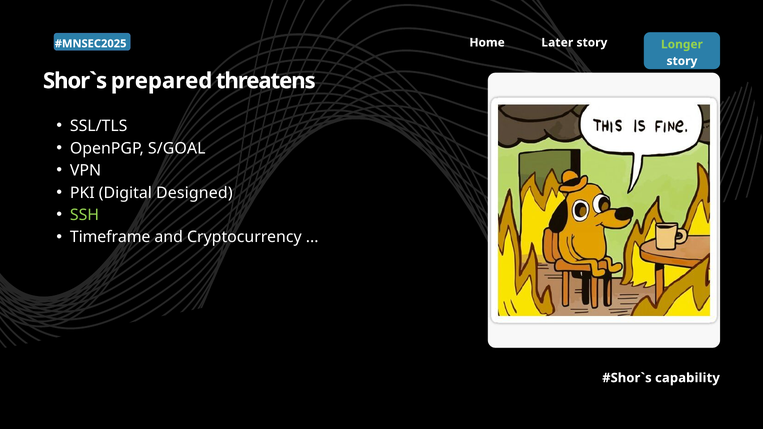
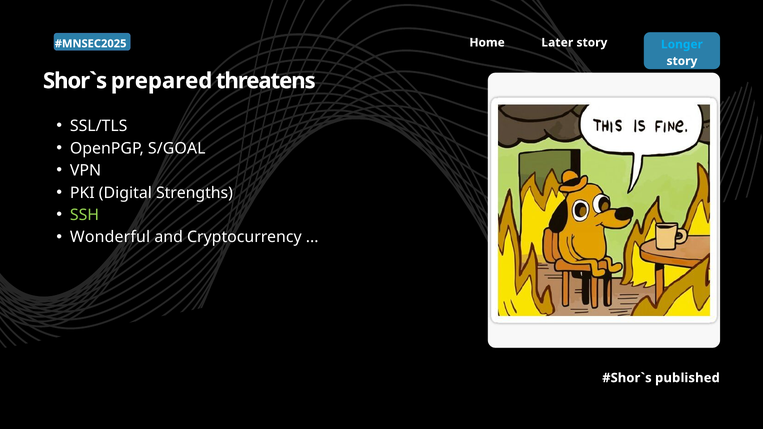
Longer colour: light green -> light blue
Designed: Designed -> Strengths
Timeframe: Timeframe -> Wonderful
capability: capability -> published
